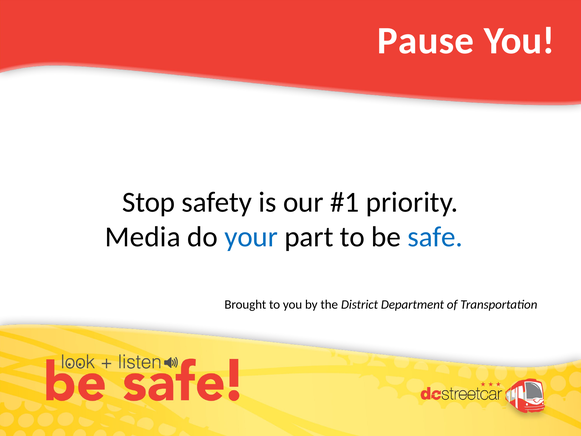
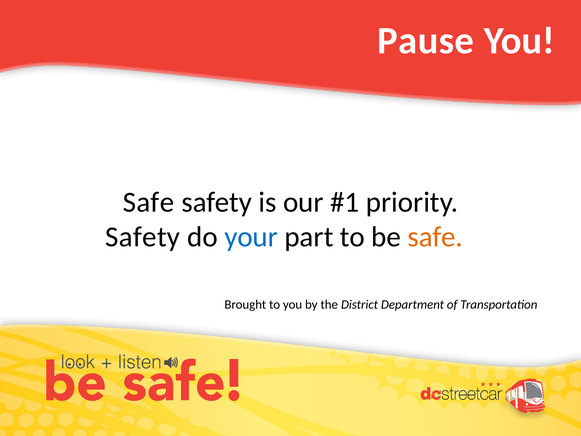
Stop at (149, 202): Stop -> Safe
Media at (143, 237): Media -> Safety
safe at (435, 237) colour: blue -> orange
